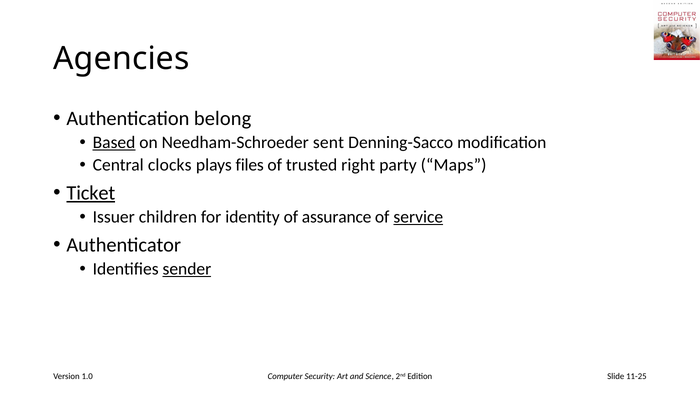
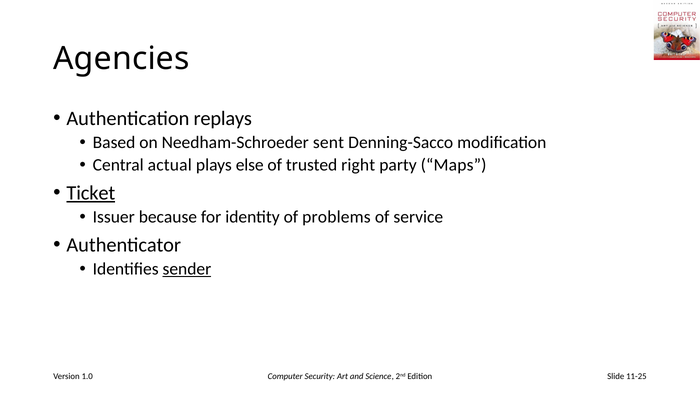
belong: belong -> replays
Based underline: present -> none
clocks: clocks -> actual
files: files -> else
children: children -> because
assurance: assurance -> problems
service underline: present -> none
